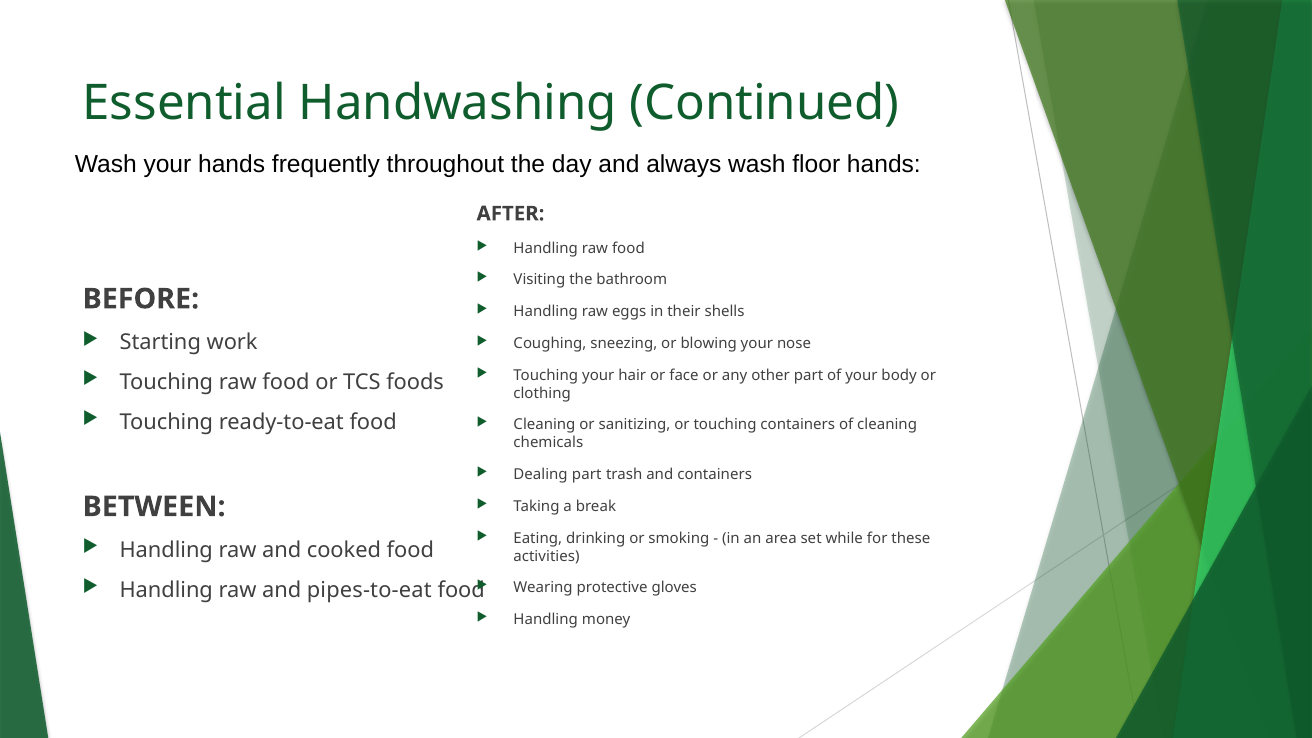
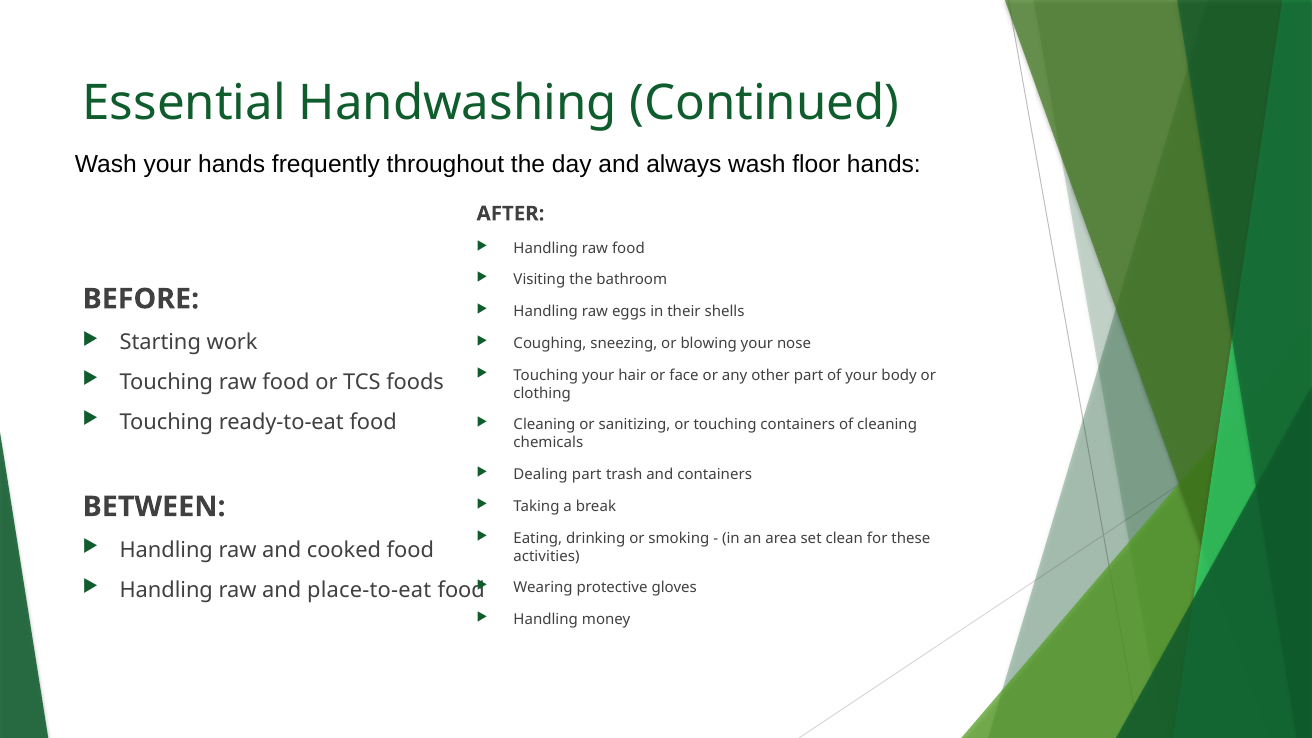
while: while -> clean
pipes-to-eat: pipes-to-eat -> place-to-eat
